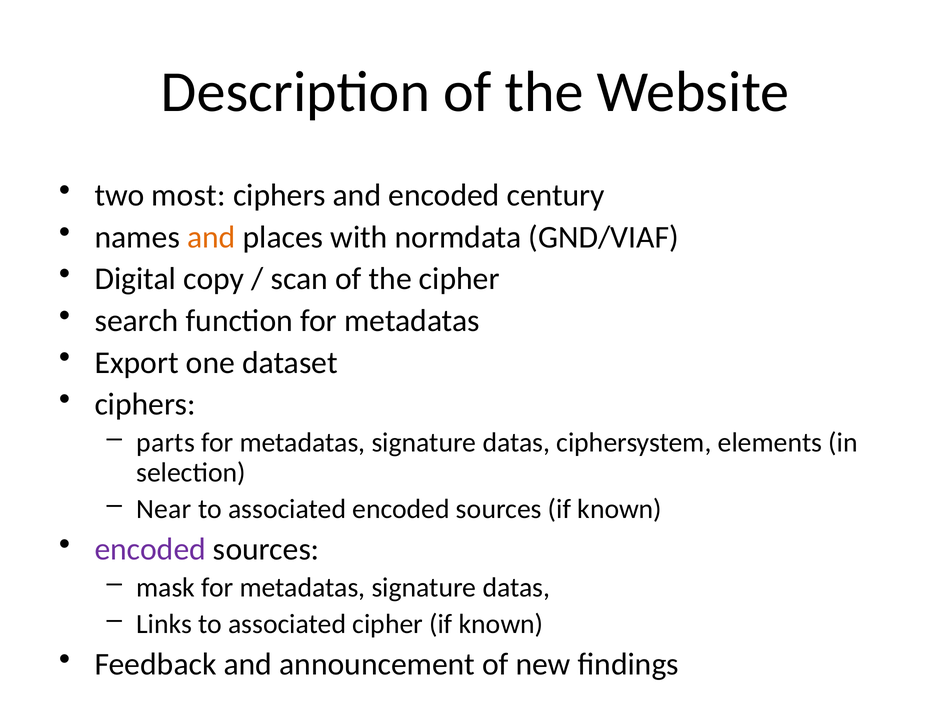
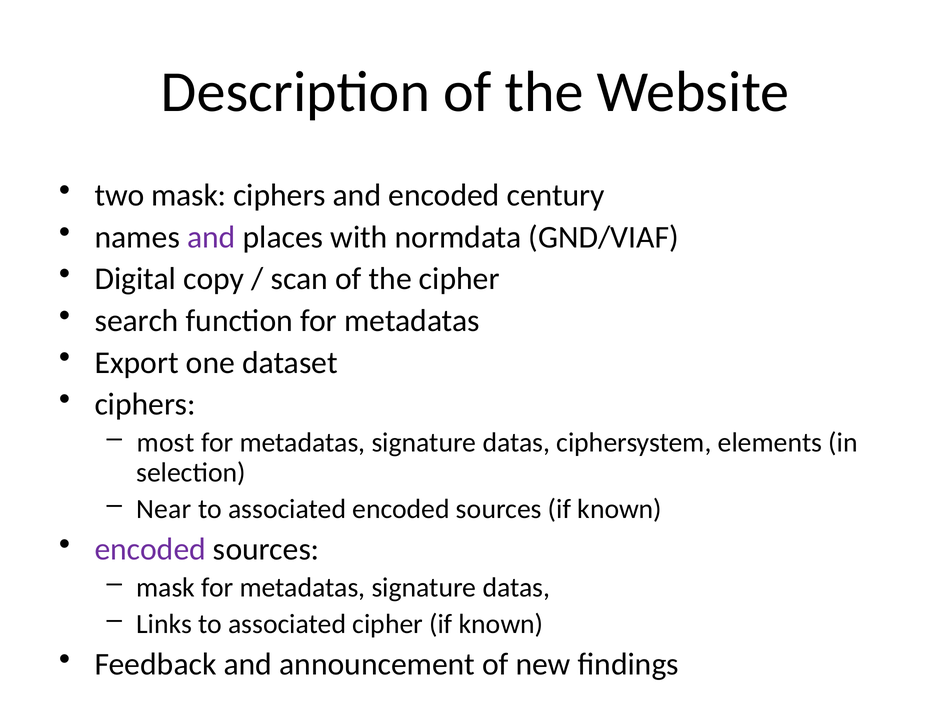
two most: most -> mask
and at (211, 237) colour: orange -> purple
parts: parts -> most
